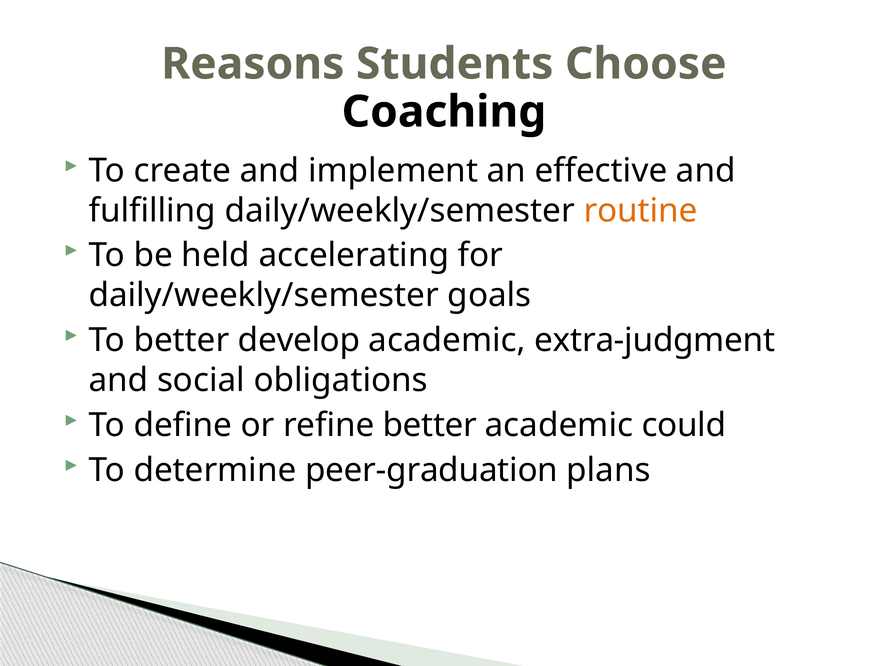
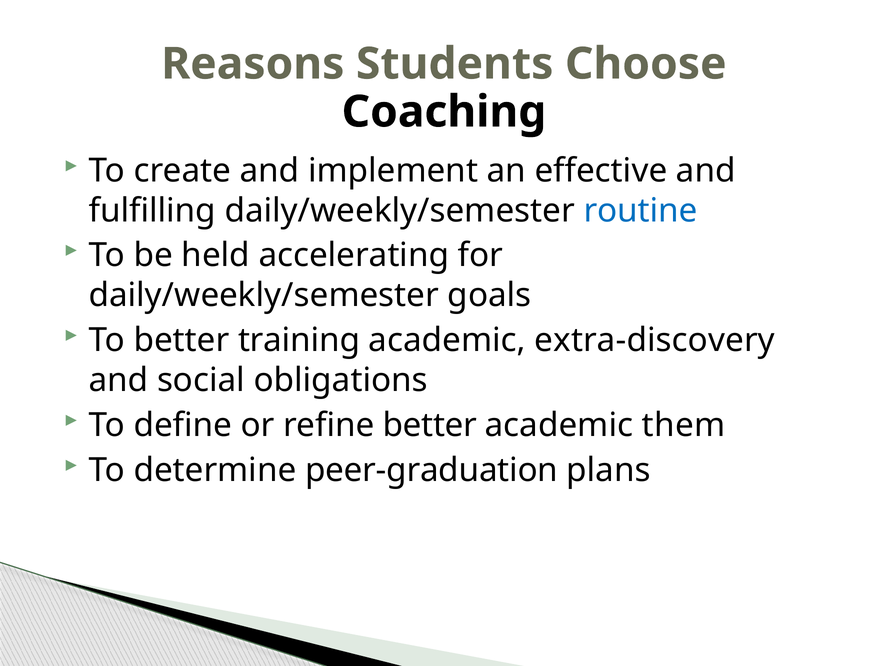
routine colour: orange -> blue
develop: develop -> training
extra-judgment: extra-judgment -> extra-discovery
could: could -> them
